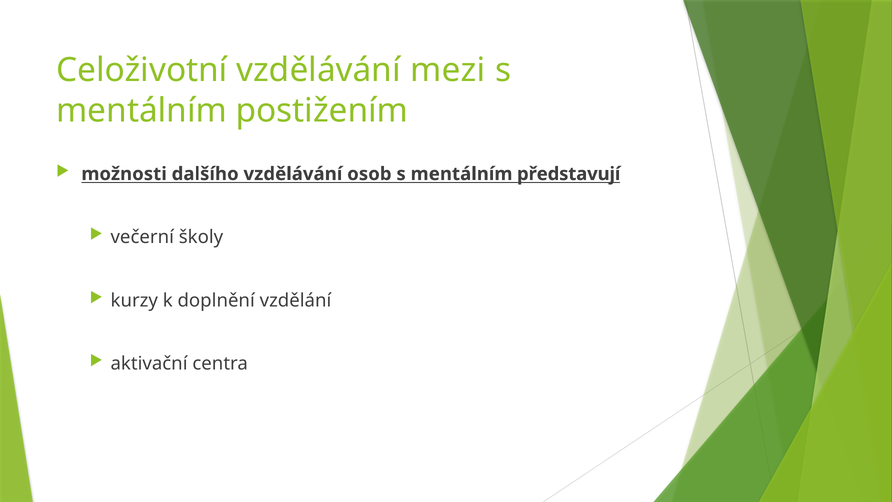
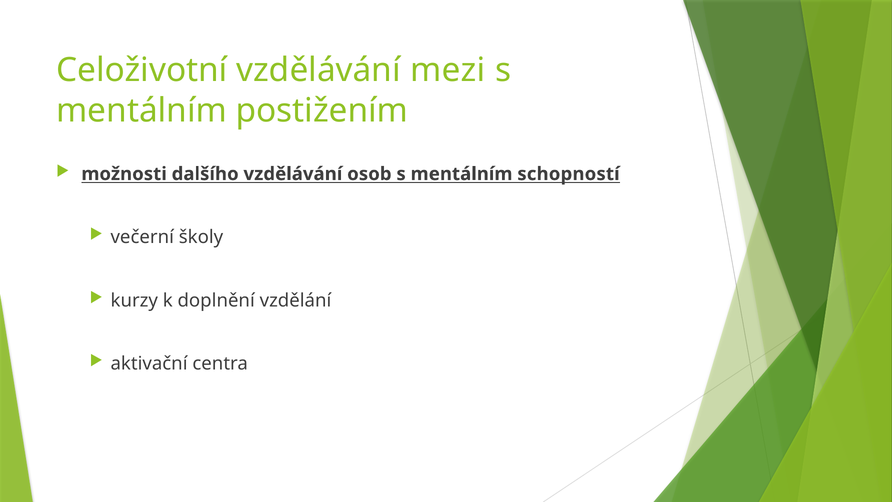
představují: představují -> schopností
